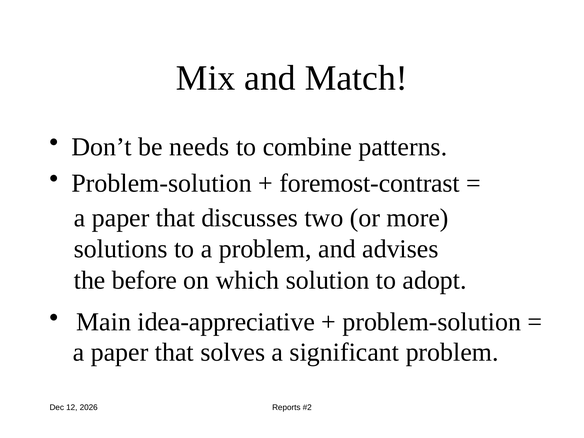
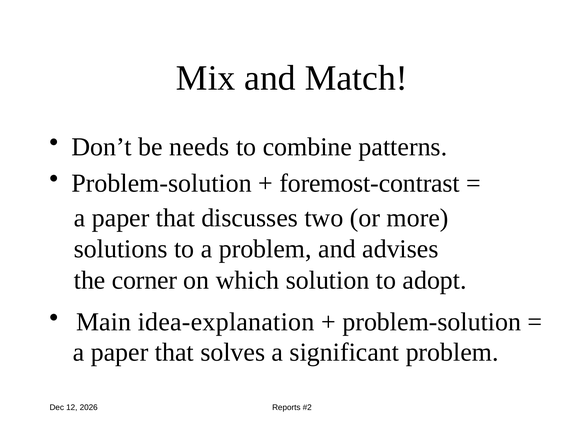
before: before -> corner
idea-appreciative: idea-appreciative -> idea-explanation
